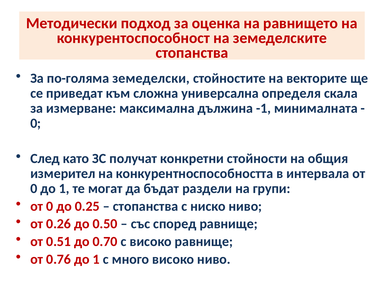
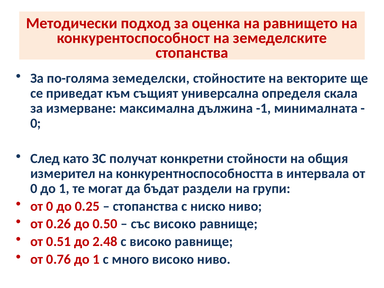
сложна: сложна -> същият
със според: според -> високо
0.70: 0.70 -> 2.48
